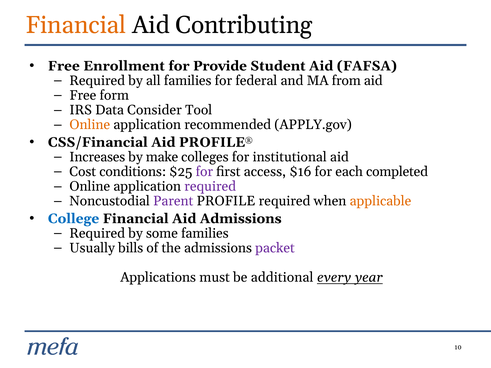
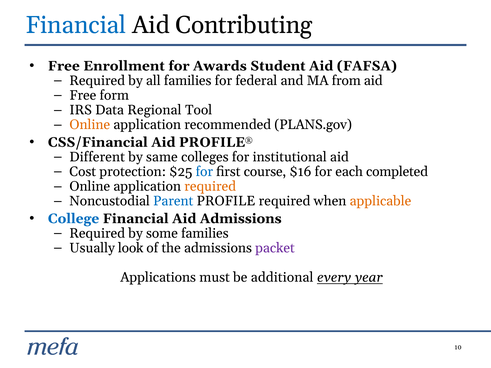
Financial at (76, 25) colour: orange -> blue
Provide: Provide -> Awards
Consider: Consider -> Regional
APPLY.gov: APPLY.gov -> PLANS.gov
Increases: Increases -> Different
make: make -> same
conditions: conditions -> protection
for at (204, 172) colour: purple -> blue
access: access -> course
required at (210, 187) colour: purple -> orange
Parent colour: purple -> blue
bills: bills -> look
